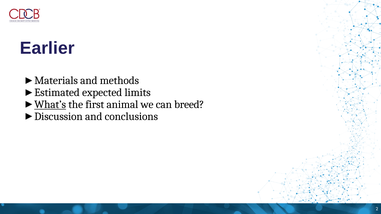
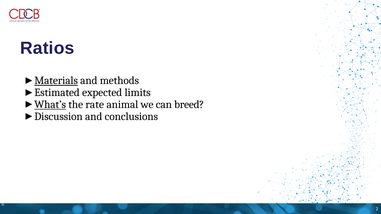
Earlier: Earlier -> Ratios
Materials underline: none -> present
first: first -> rate
